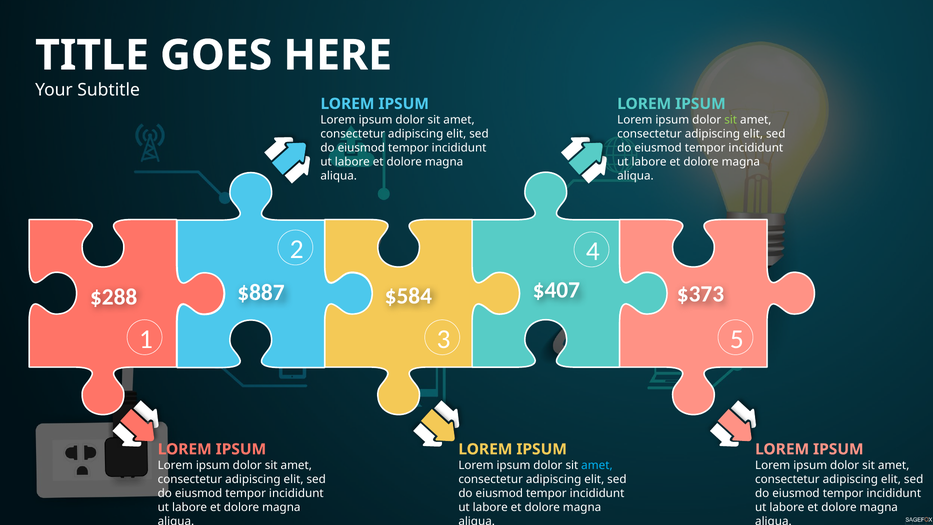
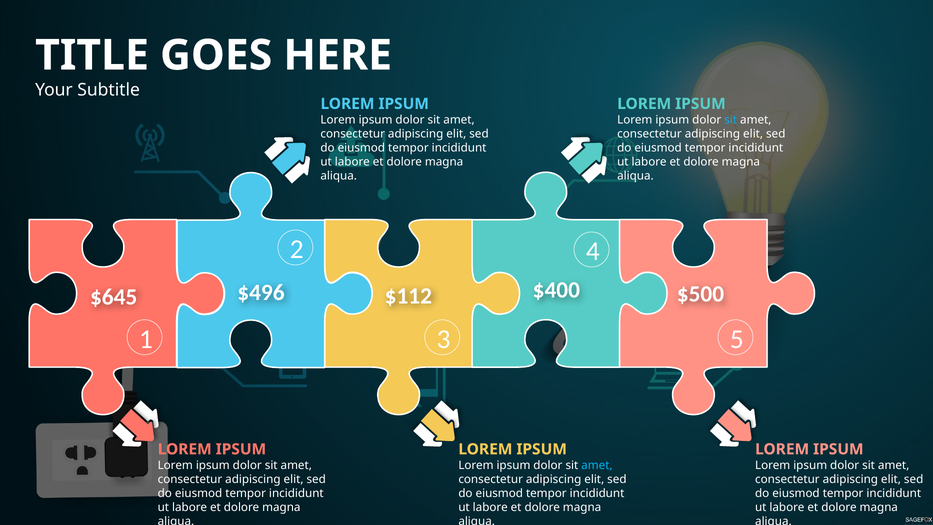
sit at (731, 120) colour: light green -> light blue
$407: $407 -> $400
$887: $887 -> $496
$373: $373 -> $500
$584: $584 -> $112
$288: $288 -> $645
